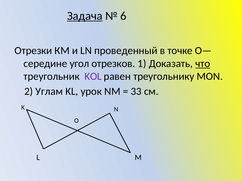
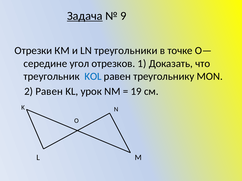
6: 6 -> 9
проведенный: проведенный -> треугольники
что underline: present -> none
KOL colour: purple -> blue
2 Углам: Углам -> Равен
33: 33 -> 19
